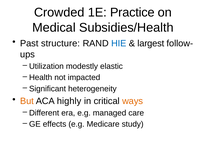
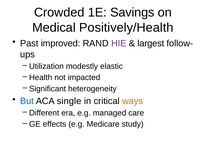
Practice: Practice -> Savings
Subsidies/Health: Subsidies/Health -> Positively/Health
structure: structure -> improved
HIE colour: blue -> purple
But colour: orange -> blue
highly: highly -> single
